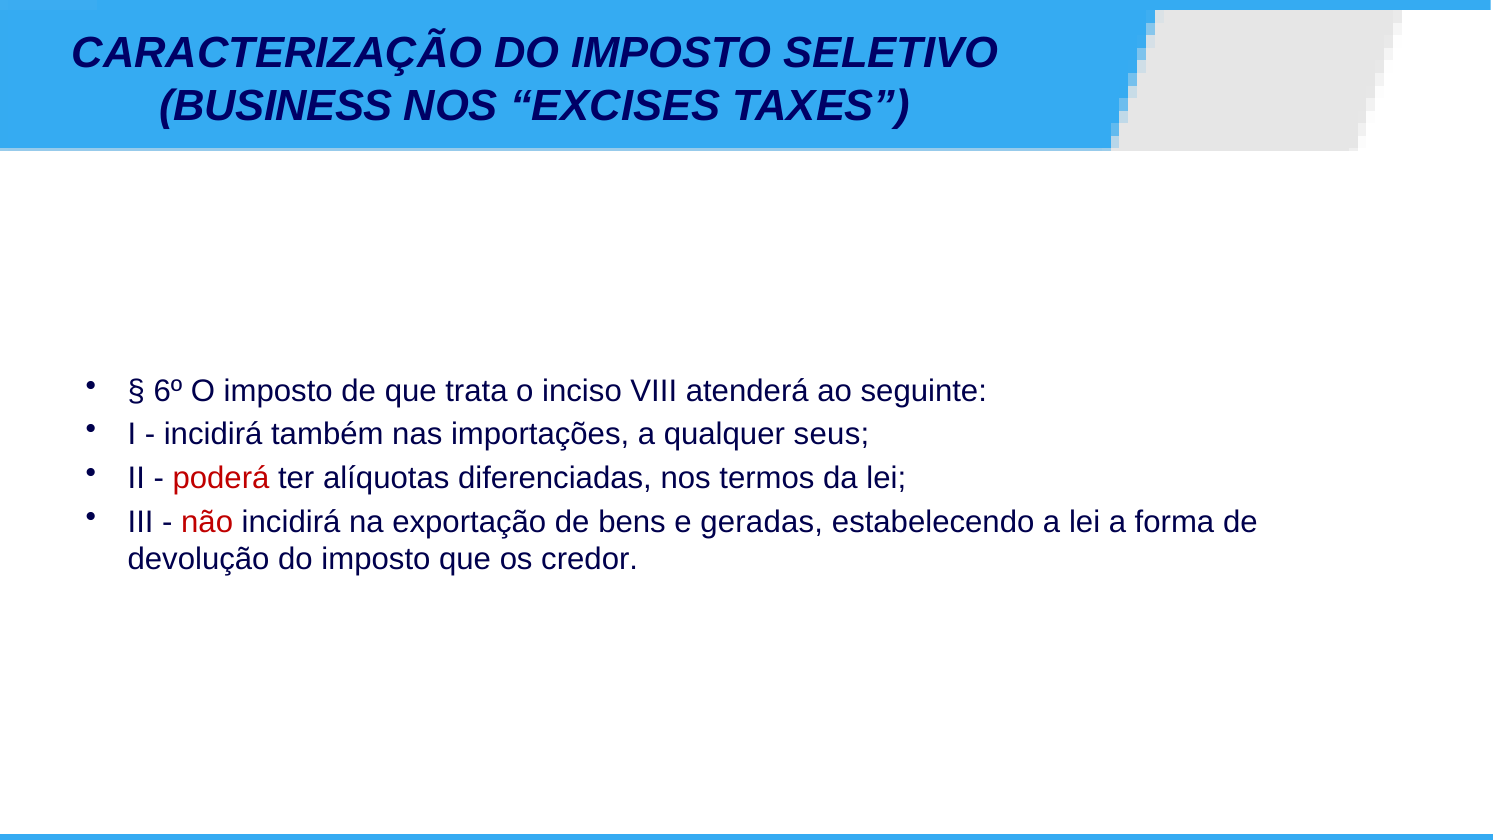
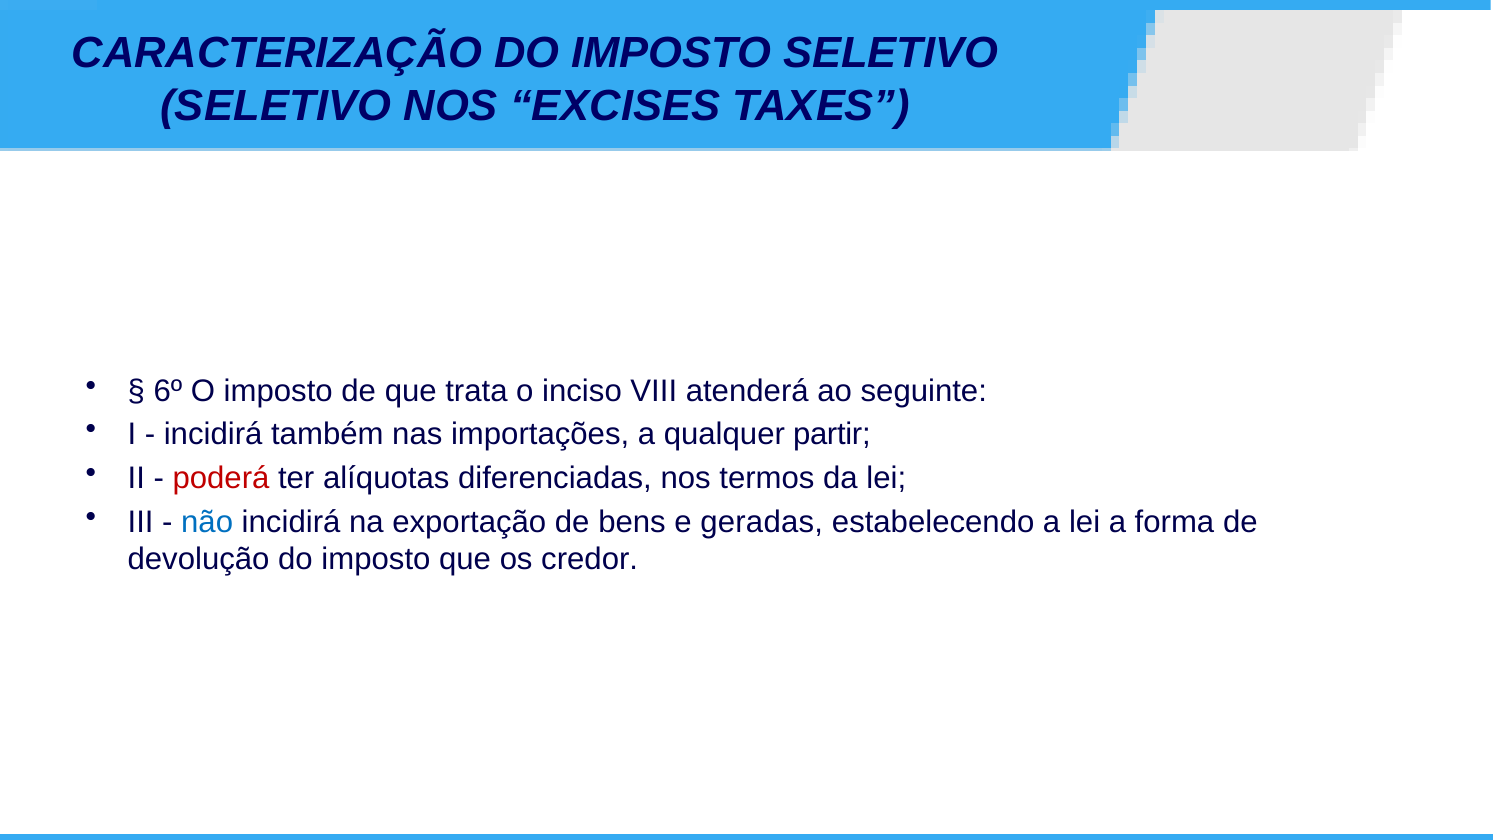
BUSINESS at (276, 106): BUSINESS -> SELETIVO
seus: seus -> partir
não colour: red -> blue
